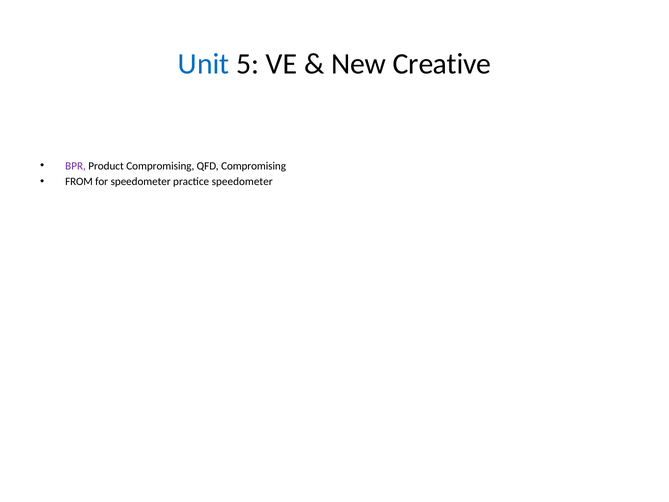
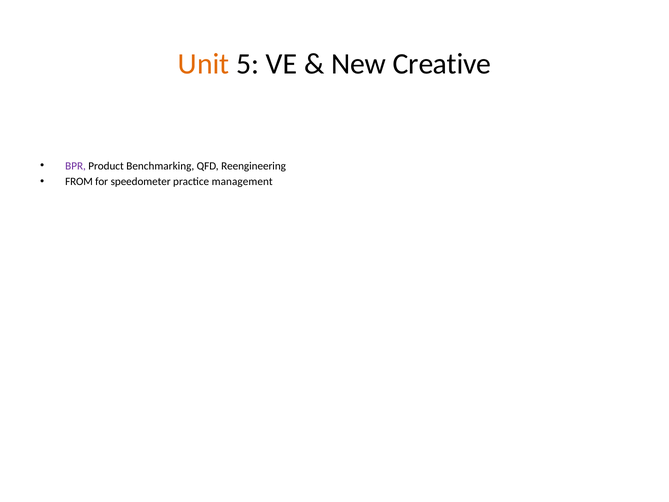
Unit colour: blue -> orange
Product Compromising: Compromising -> Benchmarking
QFD Compromising: Compromising -> Reengineering
practice speedometer: speedometer -> management
